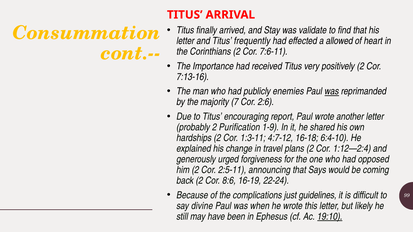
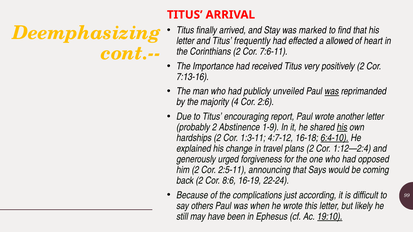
validate: validate -> marked
Consummation: Consummation -> Deemphasizing
enemies: enemies -> unveiled
7: 7 -> 4
Purification: Purification -> Abstinence
his at (342, 127) underline: none -> present
6:4-10 underline: none -> present
guidelines: guidelines -> according
divine: divine -> others
